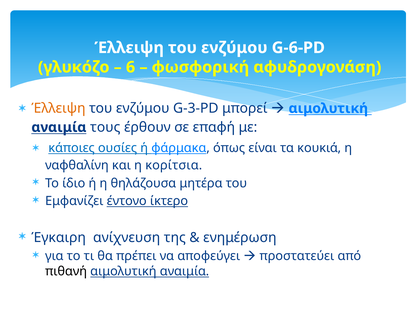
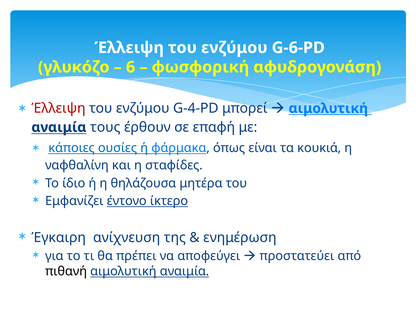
Έλλειψη at (58, 108) colour: orange -> red
G-3-PD: G-3-PD -> G-4-PD
κορίτσια: κορίτσια -> σταφίδες
